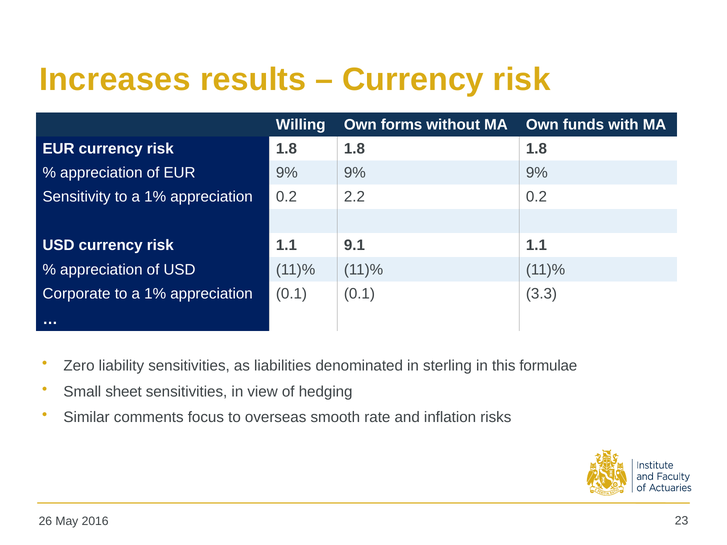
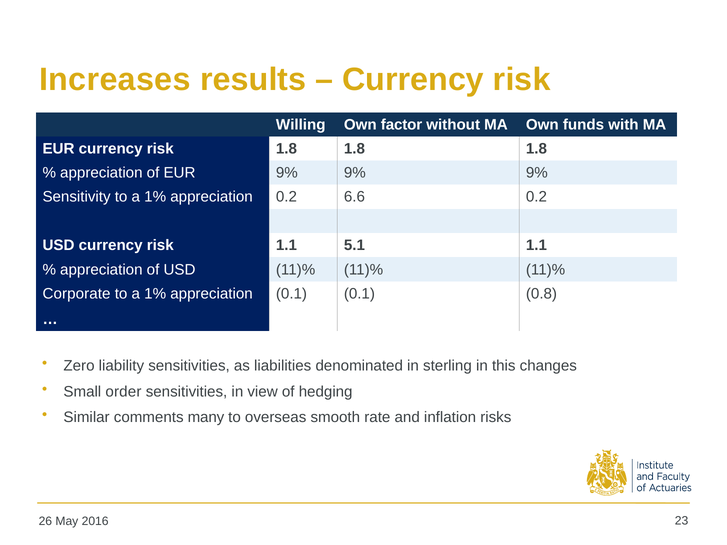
forms: forms -> factor
2.2: 2.2 -> 6.6
9.1: 9.1 -> 5.1
3.3: 3.3 -> 0.8
formulae: formulae -> changes
sheet: sheet -> order
focus: focus -> many
